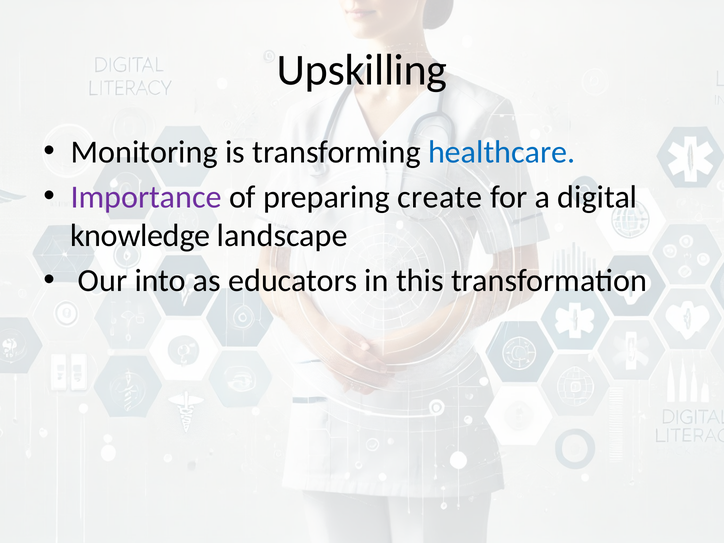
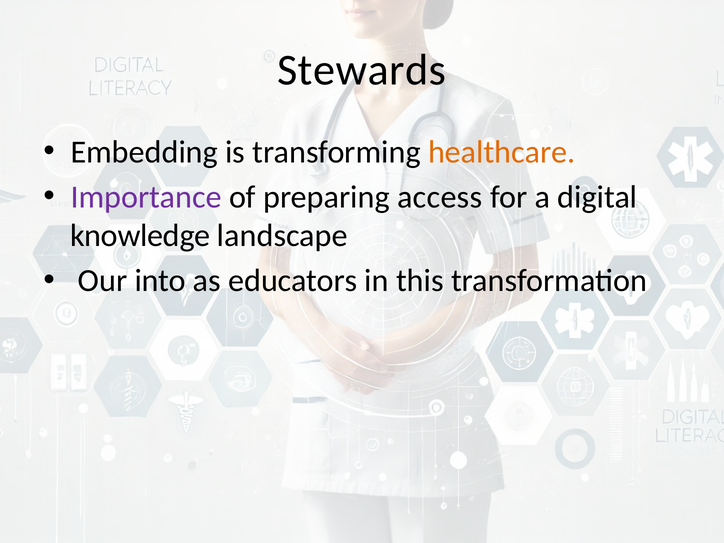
Upskilling: Upskilling -> Stewards
Monitoring: Monitoring -> Embedding
healthcare colour: blue -> orange
create: create -> access
